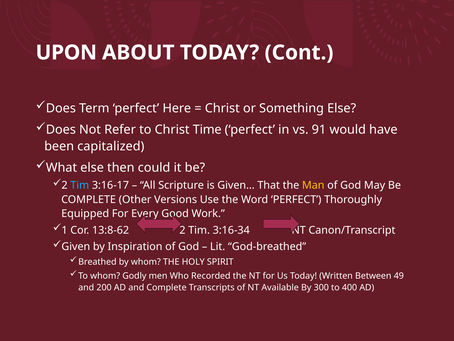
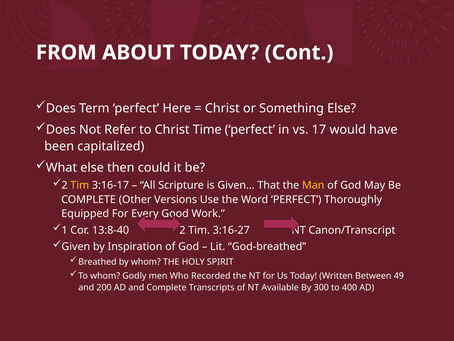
UPON: UPON -> FROM
91: 91 -> 17
Tim at (80, 185) colour: light blue -> yellow
13:8-62: 13:8-62 -> 13:8-40
3:16-34: 3:16-34 -> 3:16-27
